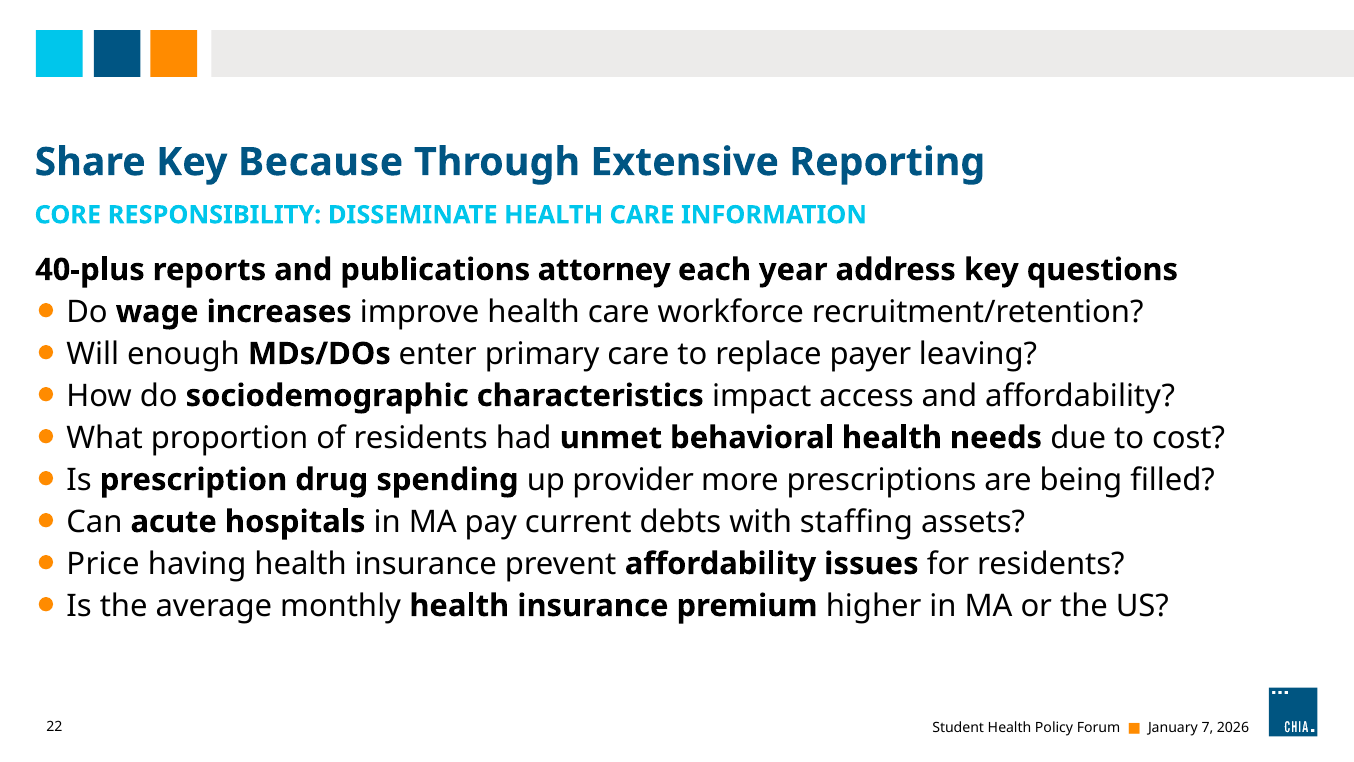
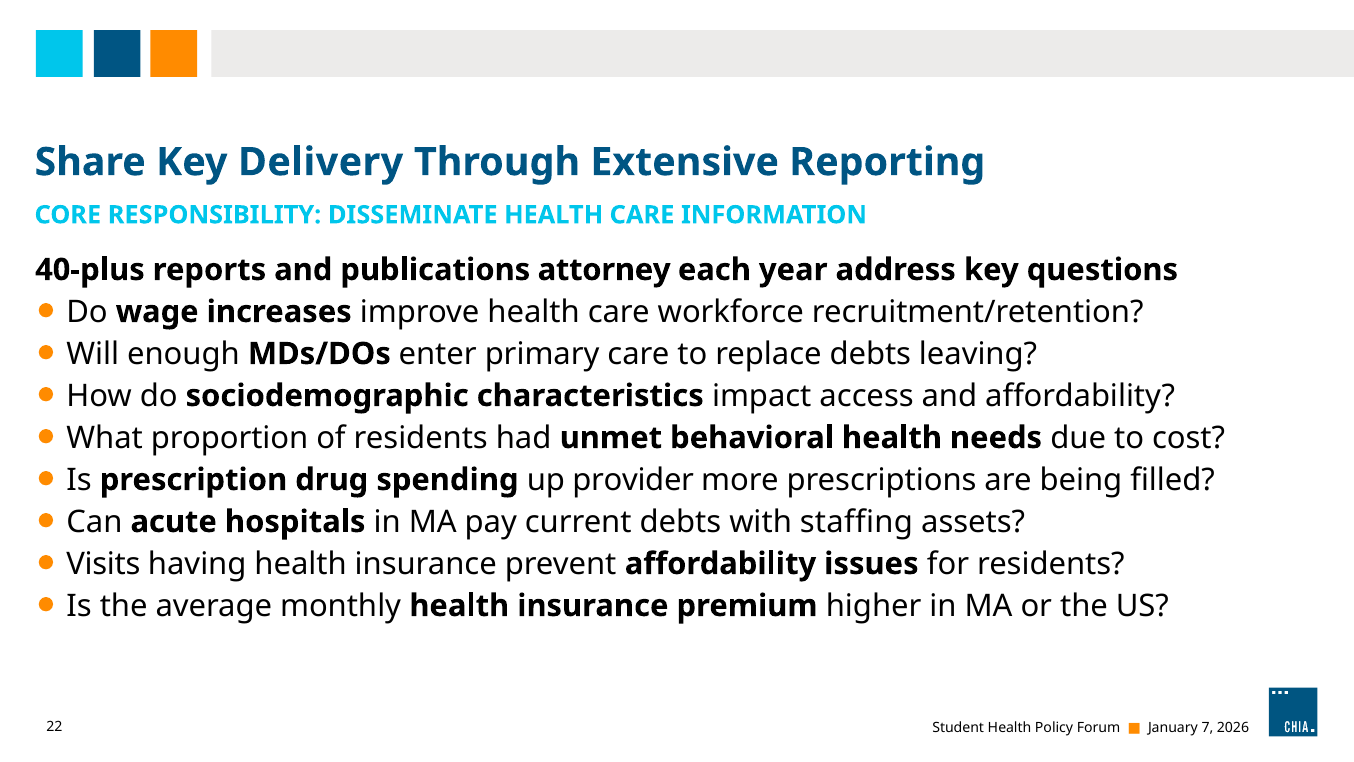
Because: Because -> Delivery
replace payer: payer -> debts
Price: Price -> Visits
